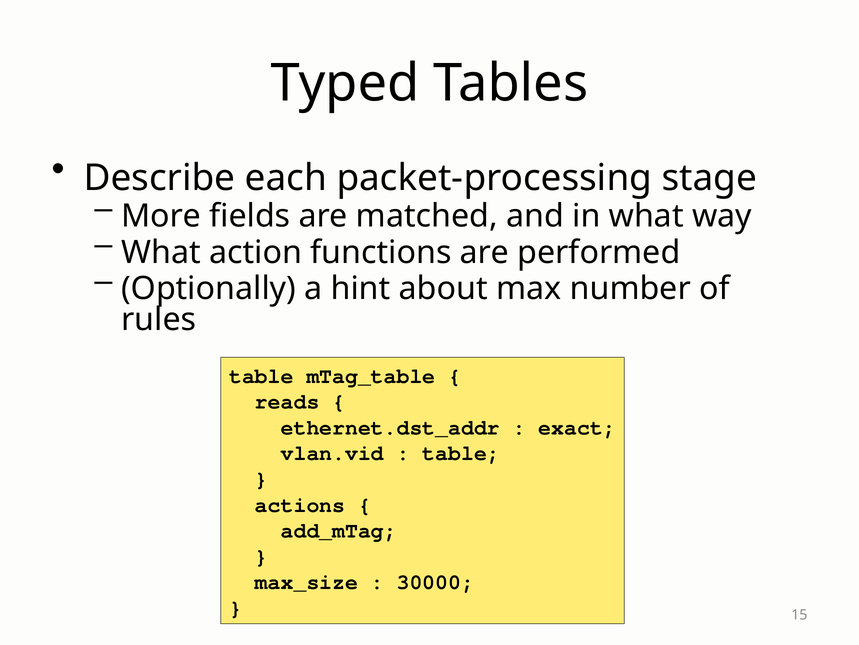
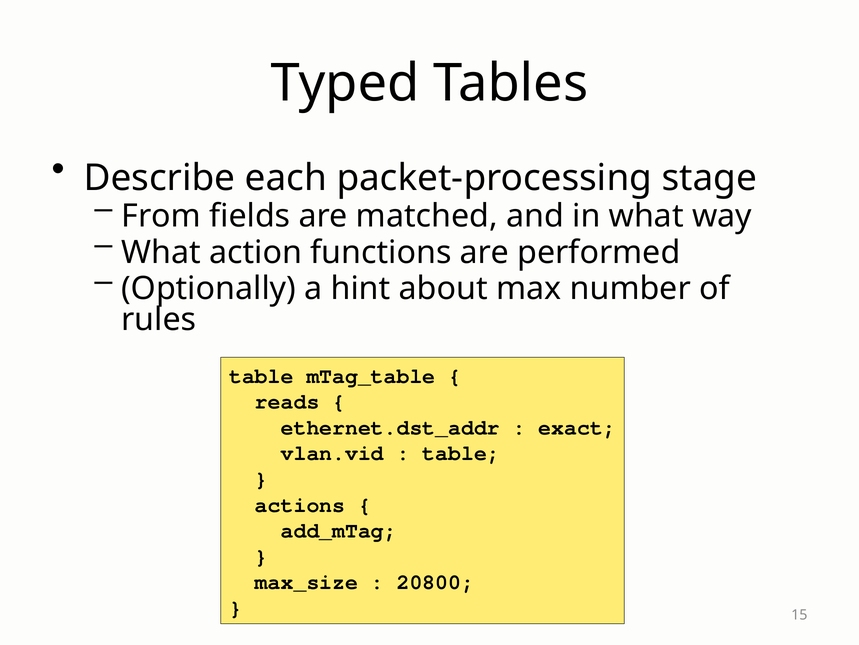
More: More -> From
30000: 30000 -> 20800
